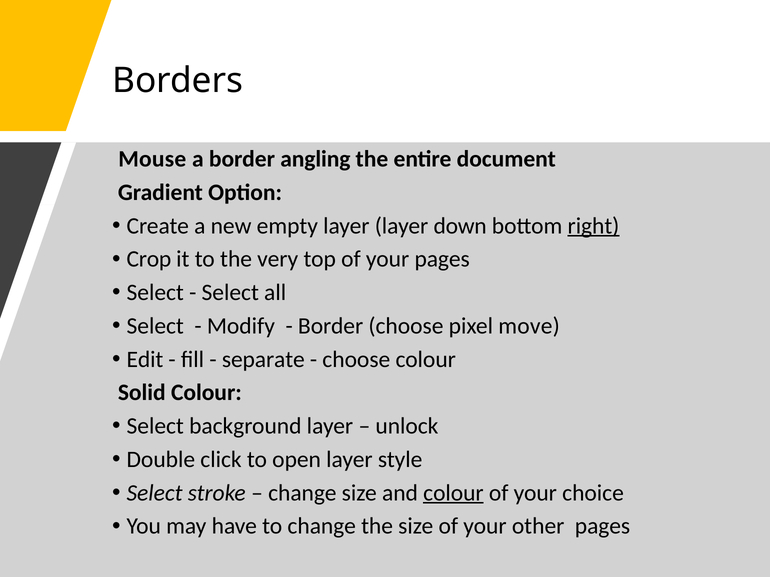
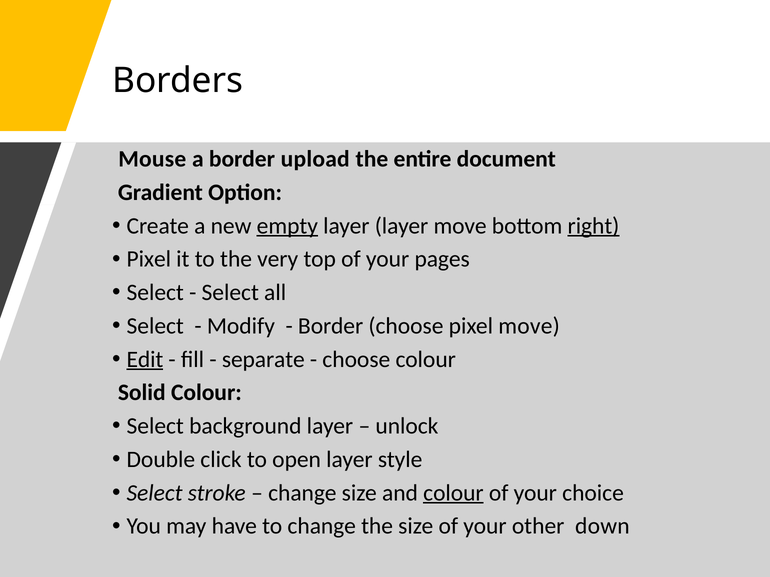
angling: angling -> upload
empty underline: none -> present
layer down: down -> move
Crop at (149, 259): Crop -> Pixel
Edit underline: none -> present
other pages: pages -> down
